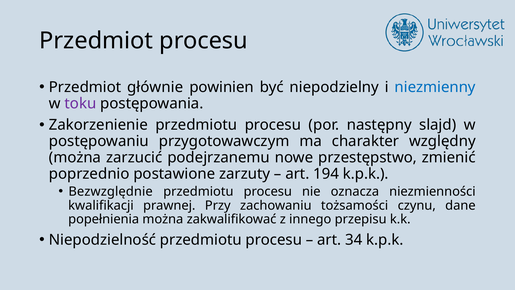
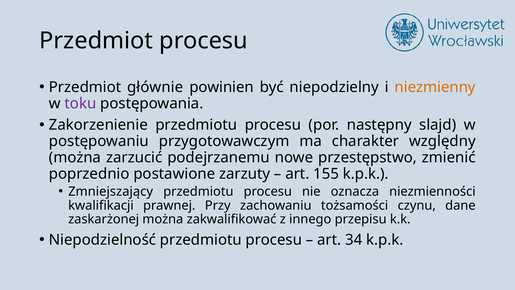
niezmienny colour: blue -> orange
194: 194 -> 155
Bezwzględnie: Bezwzględnie -> Zmniejszający
popełnienia: popełnienia -> zaskarżonej
